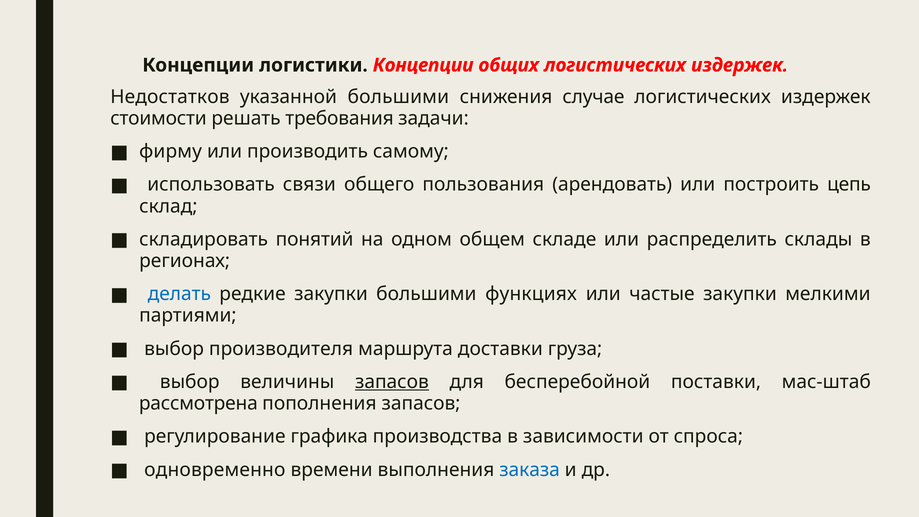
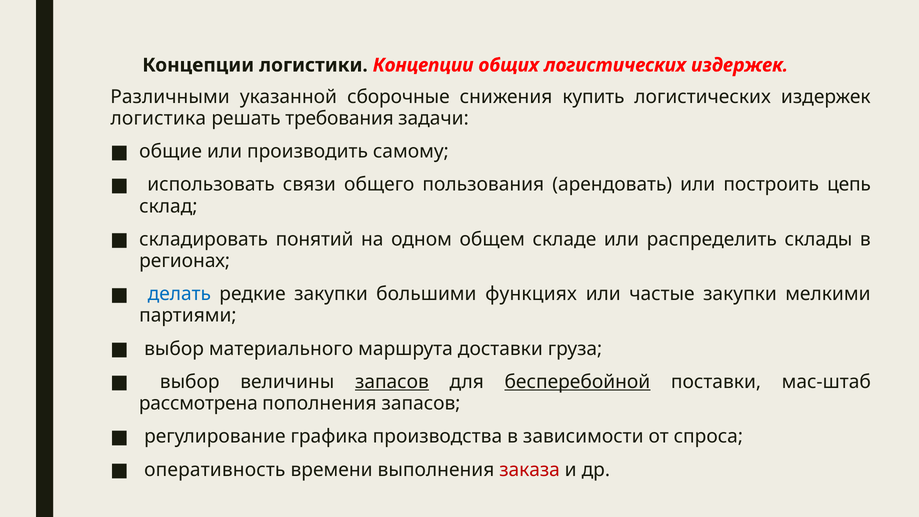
Недостатков: Недостатков -> Различными
указанной большими: большими -> сборочные
случае: случае -> купить
стоимости: стоимости -> логистика
фирму: фирму -> общие
производителя: производителя -> материального
бесперебойной underline: none -> present
одновременно: одновременно -> оперативность
заказа colour: blue -> red
